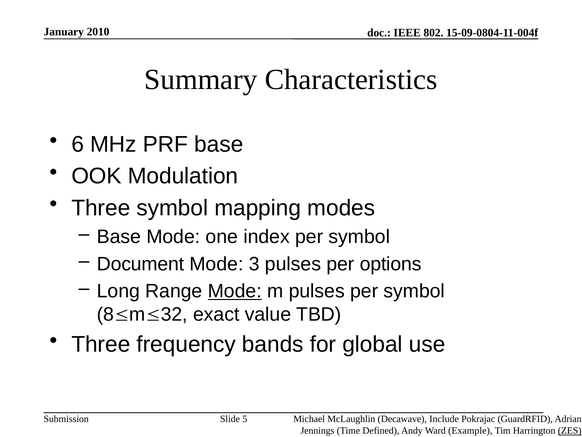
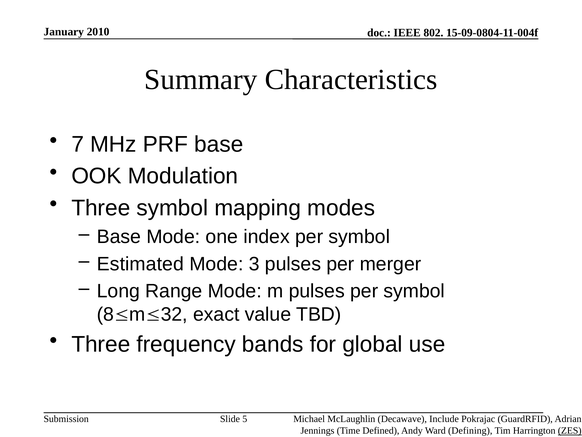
6: 6 -> 7
Document: Document -> Estimated
options: options -> merger
Mode at (235, 291) underline: present -> none
Example: Example -> Defining
